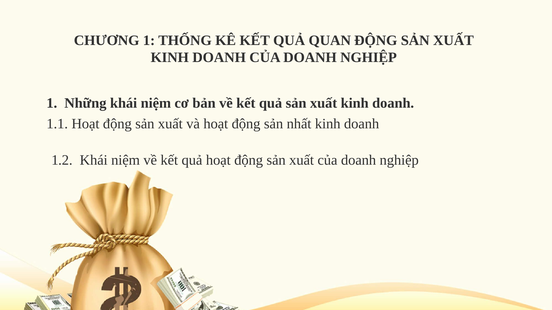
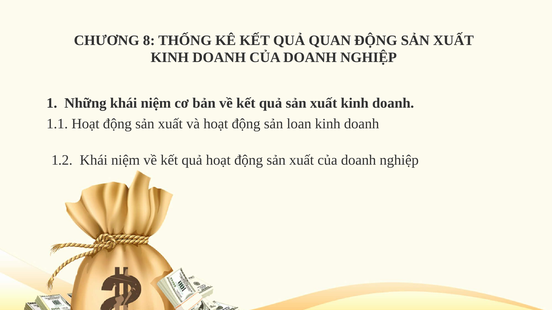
CHƯƠNG 1: 1 -> 8
nhất: nhất -> loan
